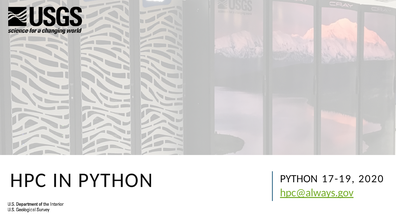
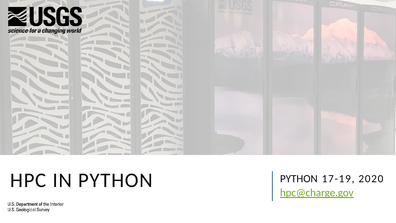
hpc@always.gov: hpc@always.gov -> hpc@charge.gov
